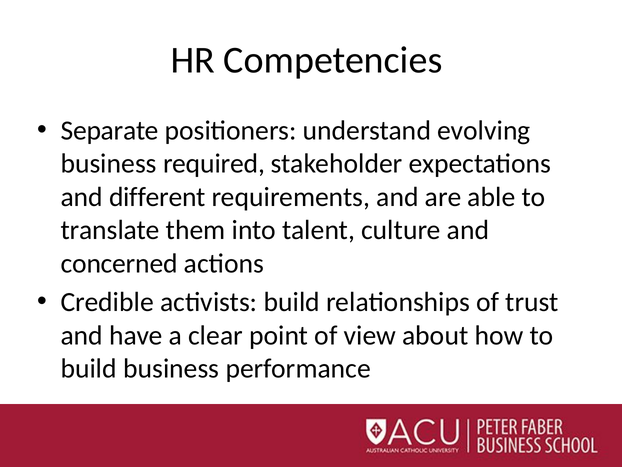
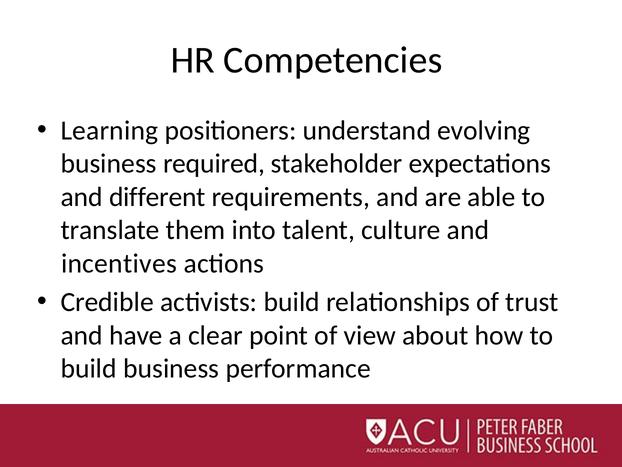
Separate: Separate -> Learning
concerned: concerned -> incentives
